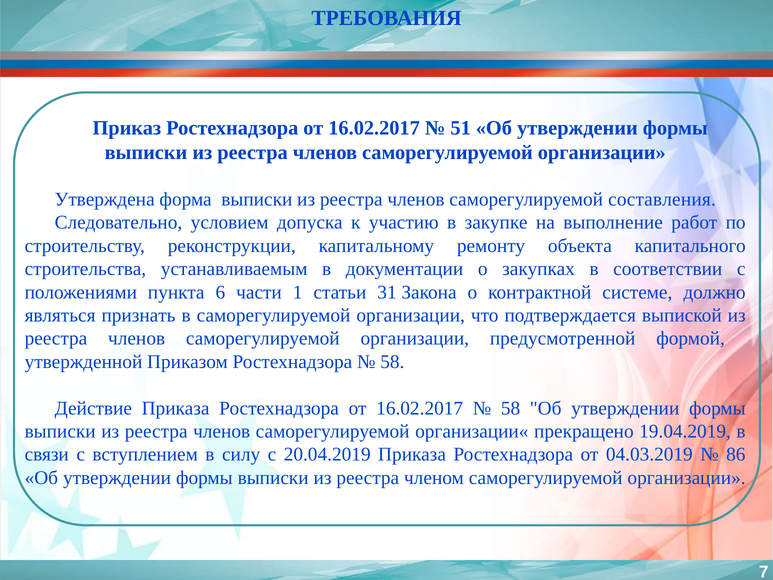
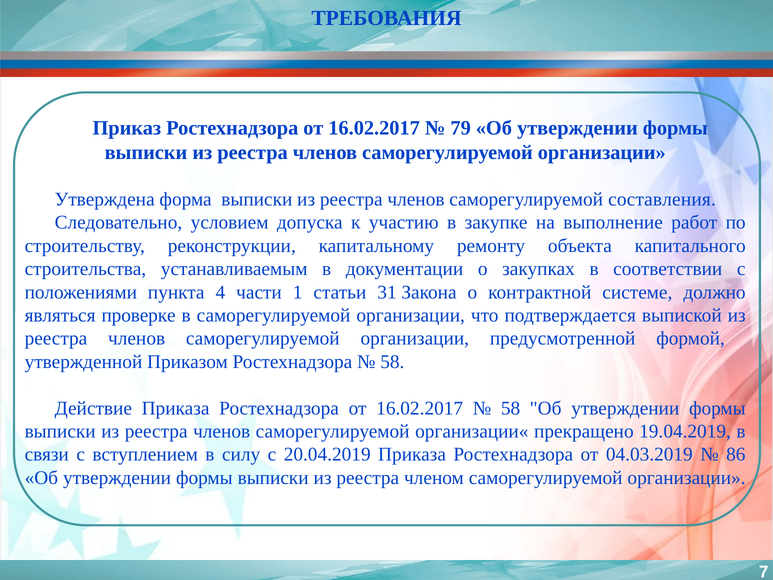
51: 51 -> 79
6: 6 -> 4
признать: признать -> проверке
